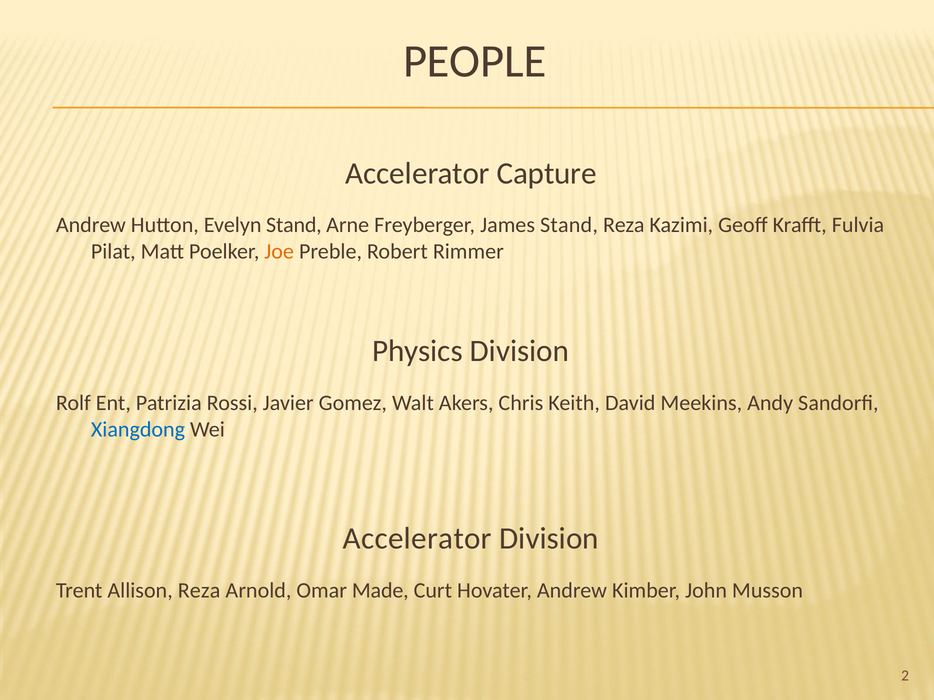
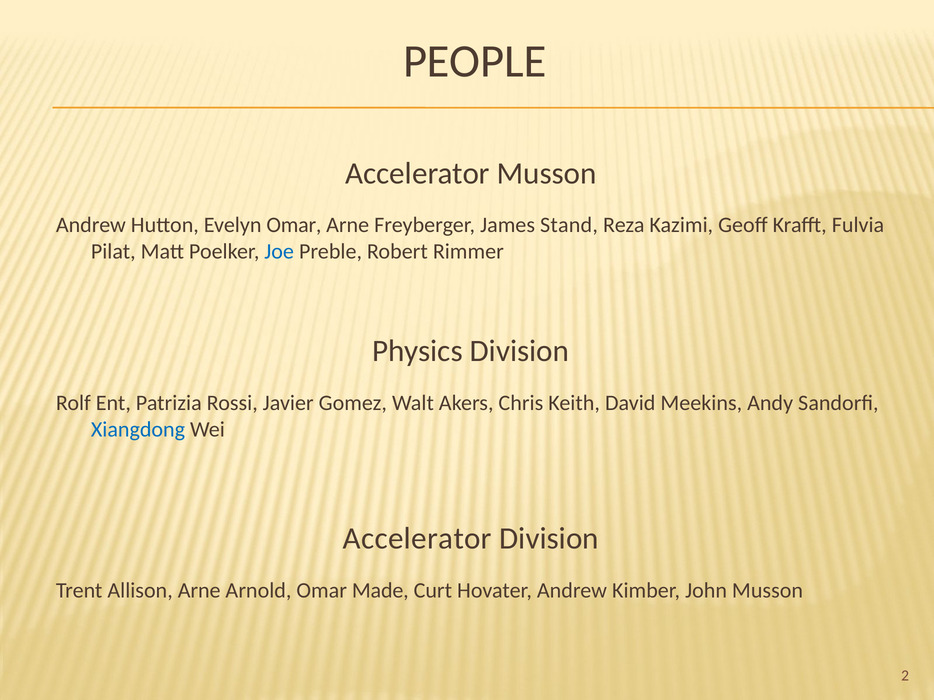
Accelerator Capture: Capture -> Musson
Evelyn Stand: Stand -> Omar
Joe colour: orange -> blue
Allison Reza: Reza -> Arne
